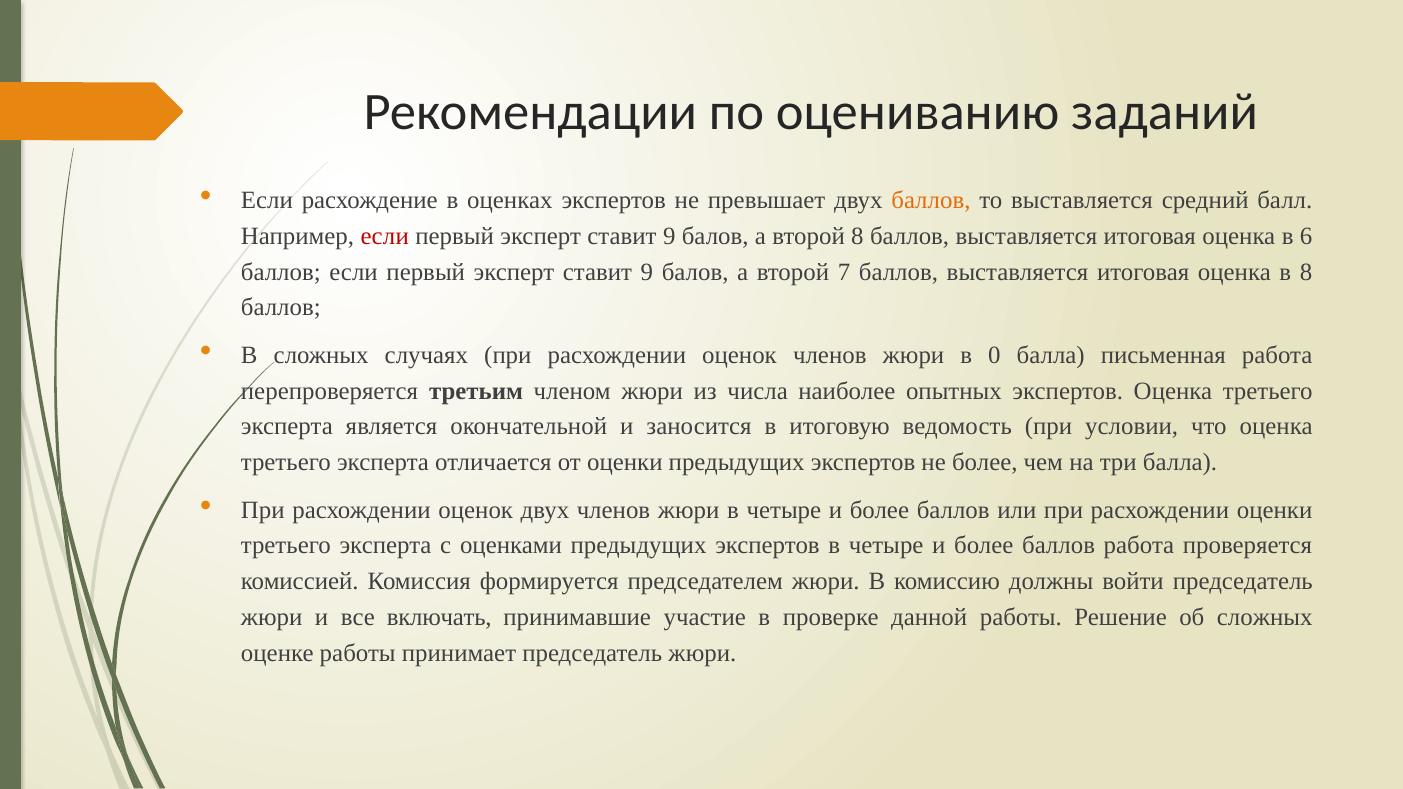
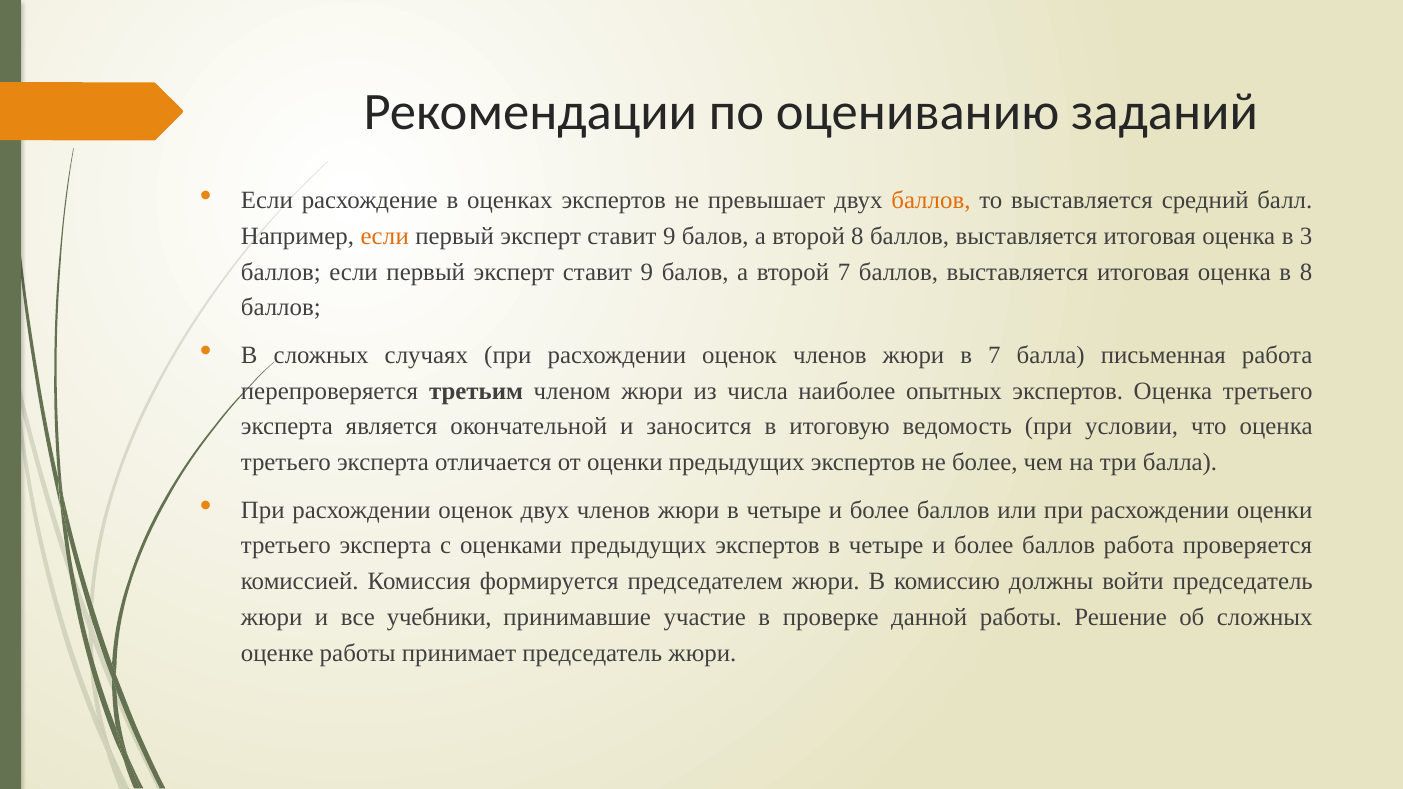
если at (385, 236) colour: red -> orange
6: 6 -> 3
в 0: 0 -> 7
включать: включать -> учебники
